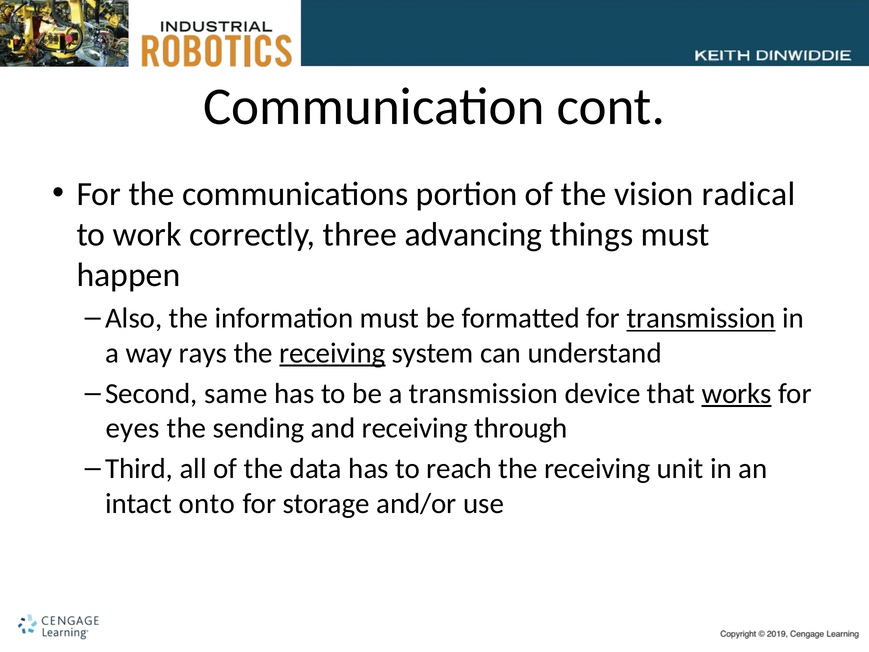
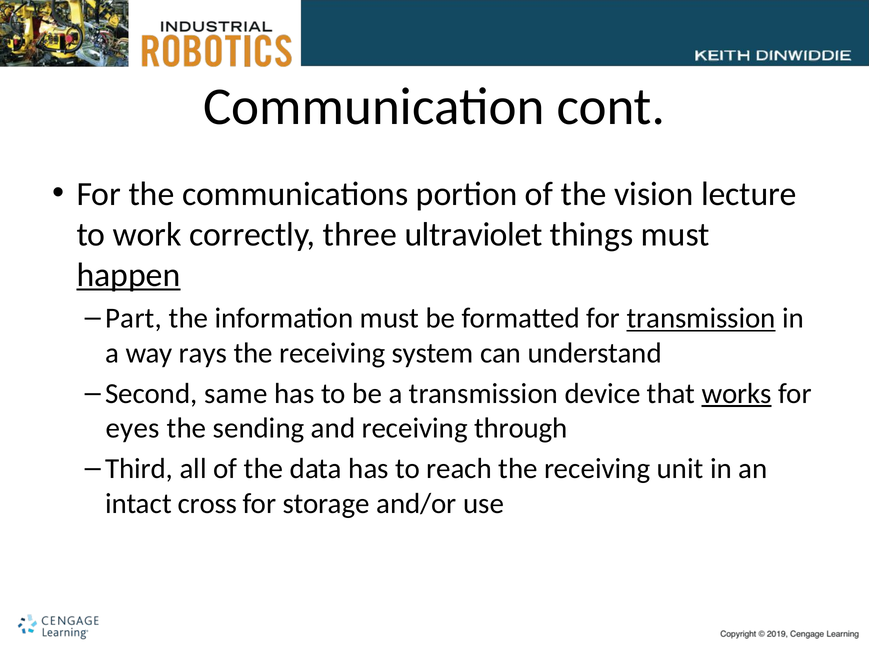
radical: radical -> lecture
advancing: advancing -> ultraviolet
happen underline: none -> present
Also: Also -> Part
receiving at (332, 353) underline: present -> none
onto: onto -> cross
